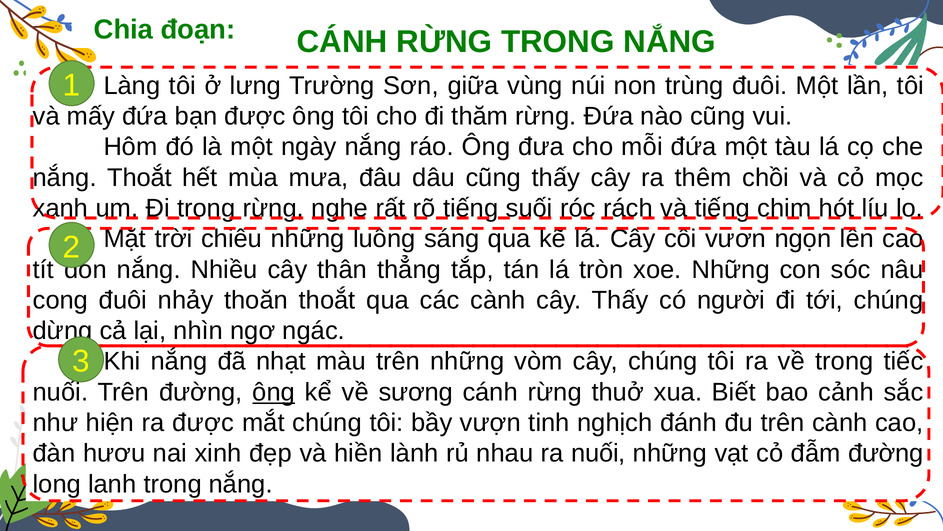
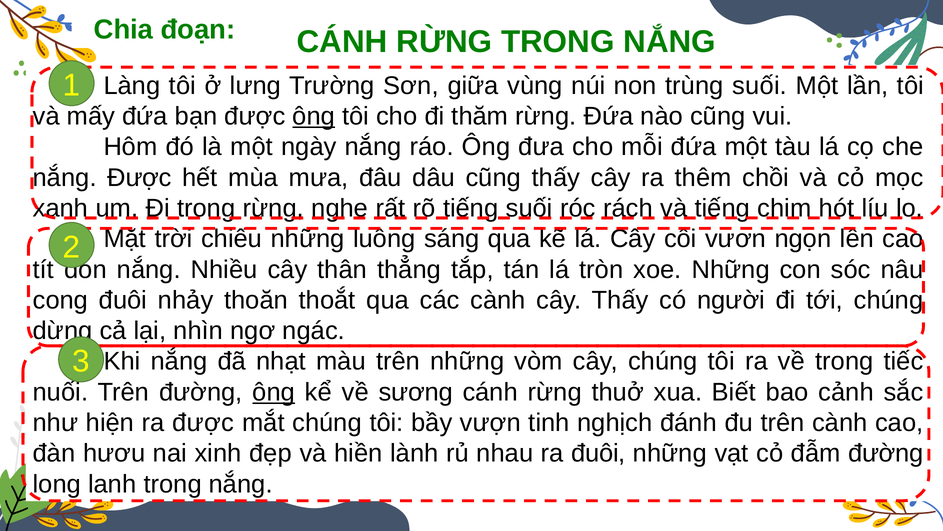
trùng đuôi: đuôi -> suối
ông at (314, 116) underline: none -> present
nắng Thoắt: Thoắt -> Được
ra nuối: nuối -> đuôi
